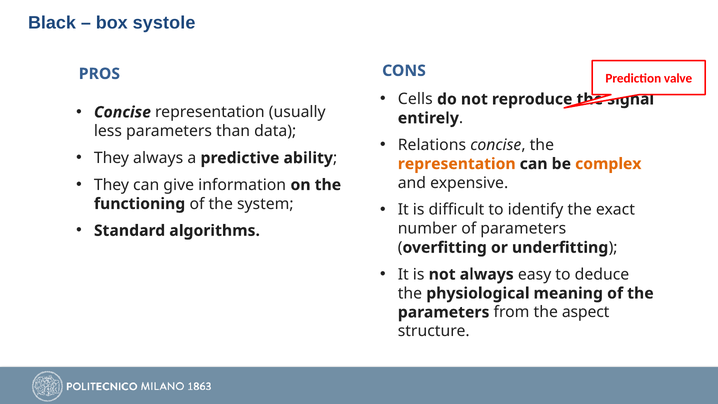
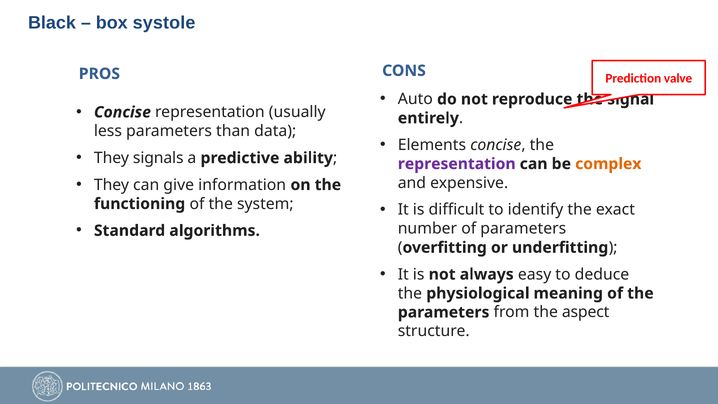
Cells: Cells -> Auto
Relations: Relations -> Elements
They always: always -> signals
representation at (457, 164) colour: orange -> purple
